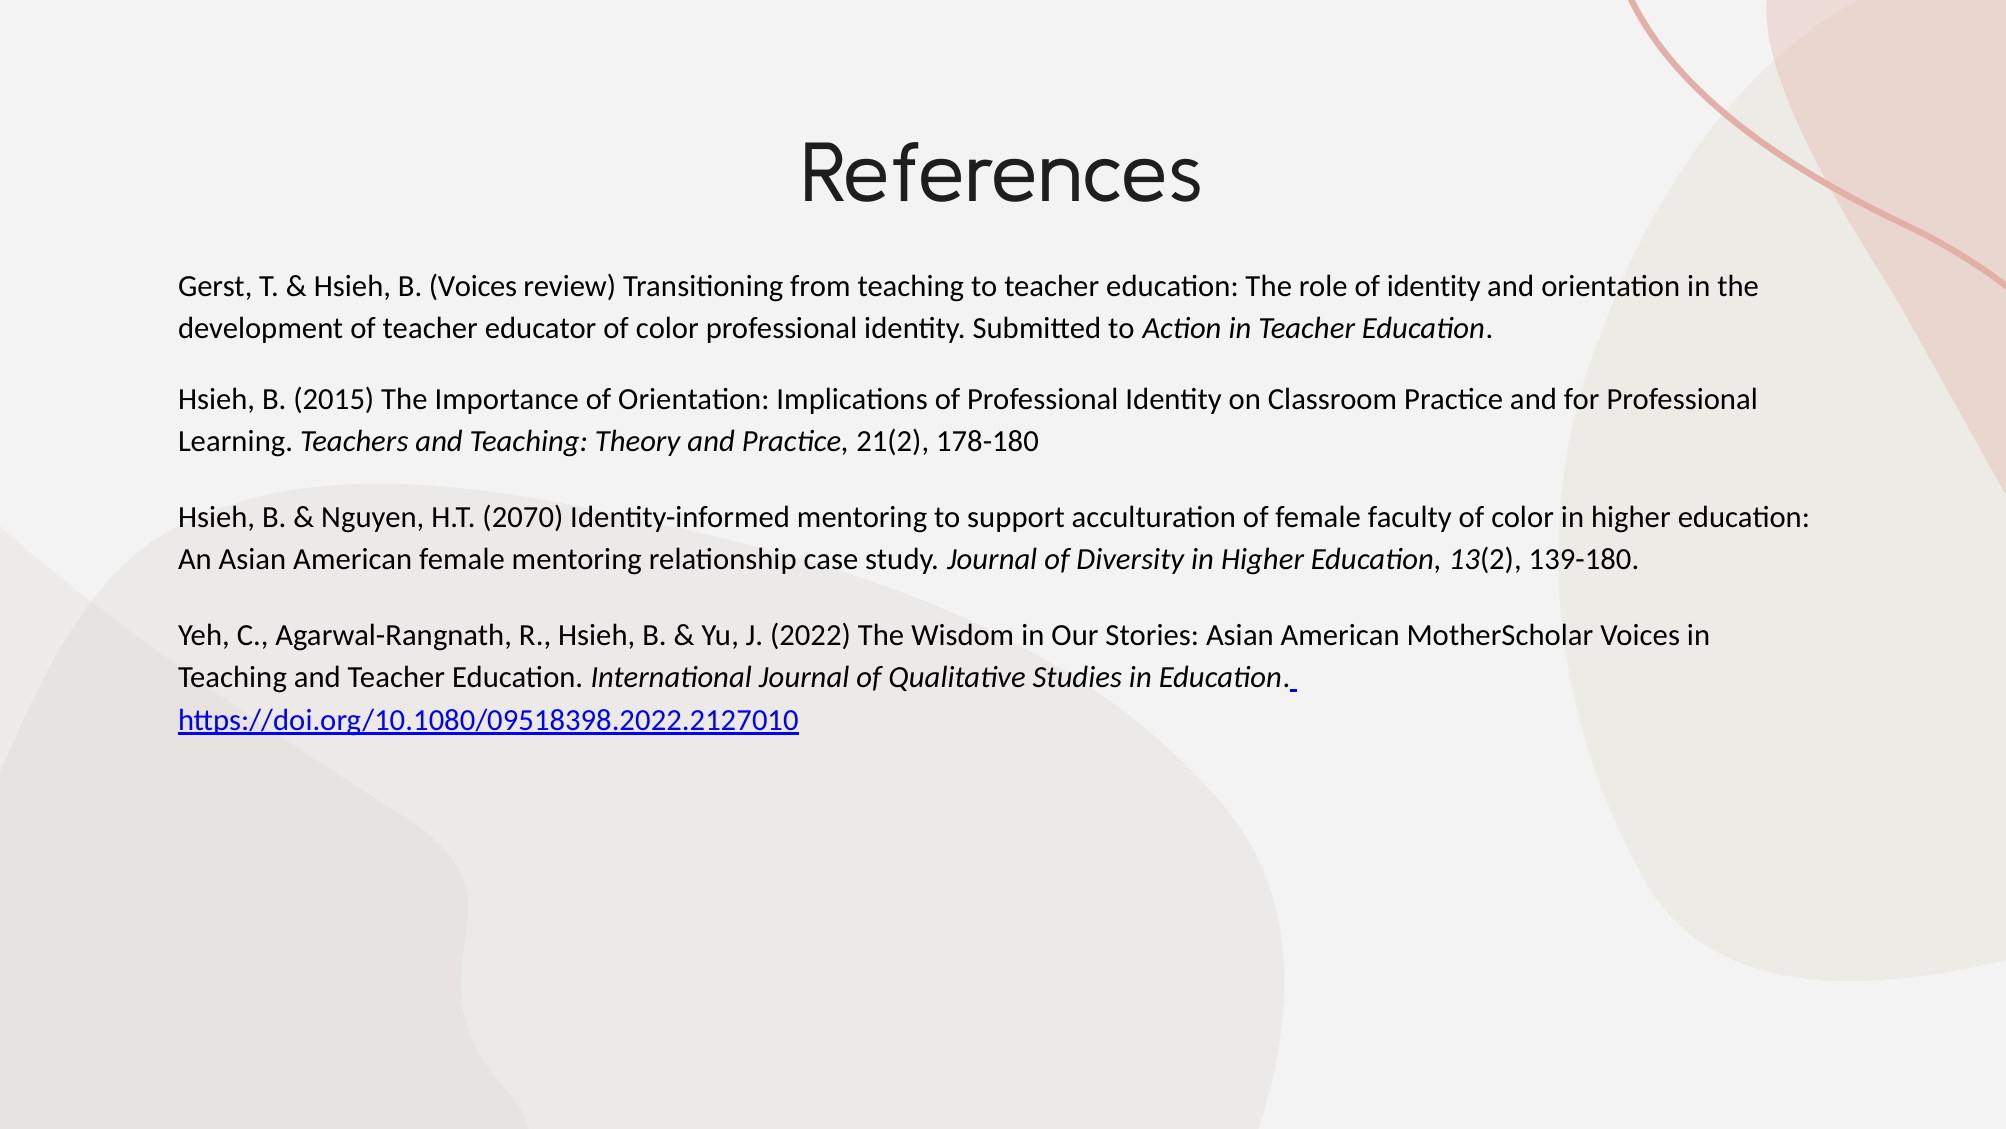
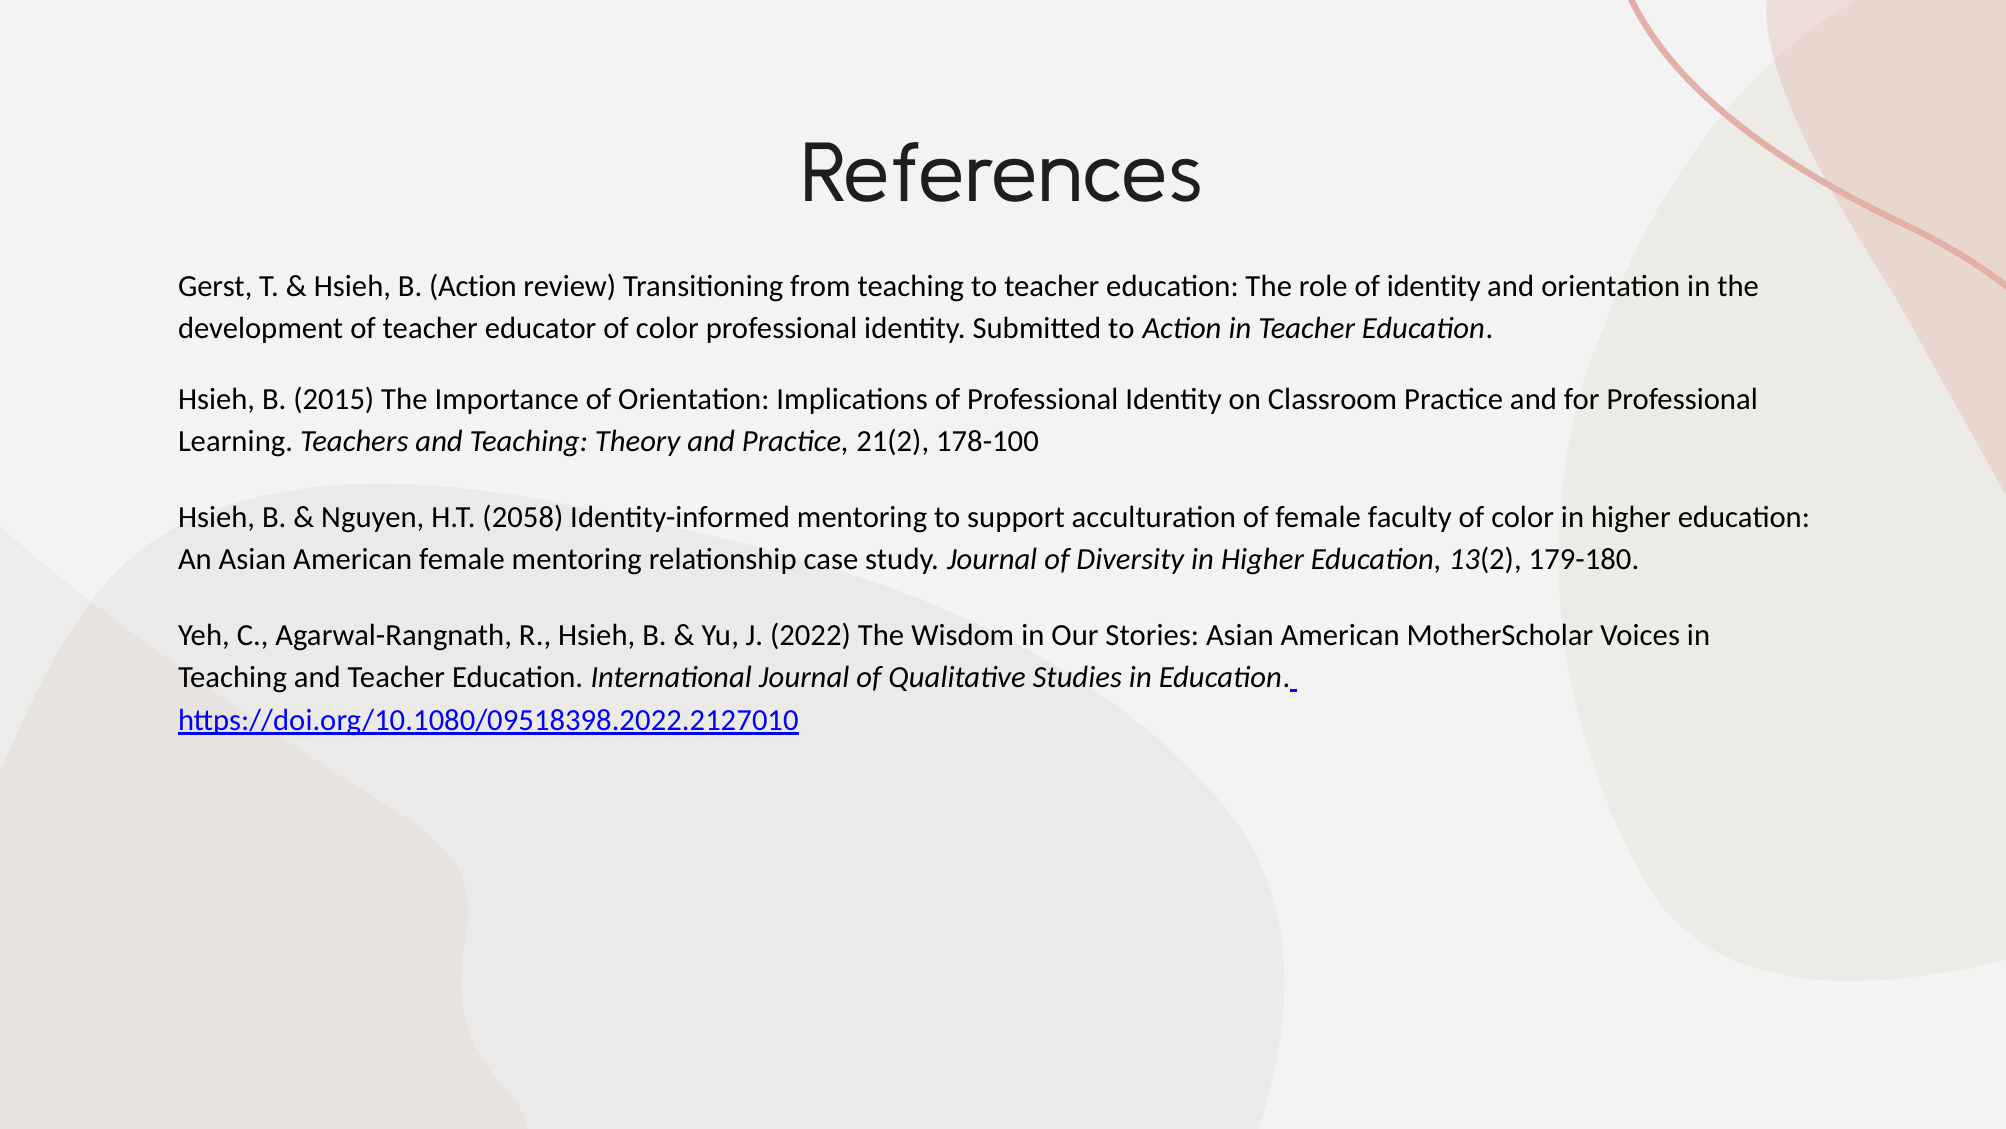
B Voices: Voices -> Action
178-180: 178-180 -> 178-100
2070: 2070 -> 2058
139-180: 139-180 -> 179-180
